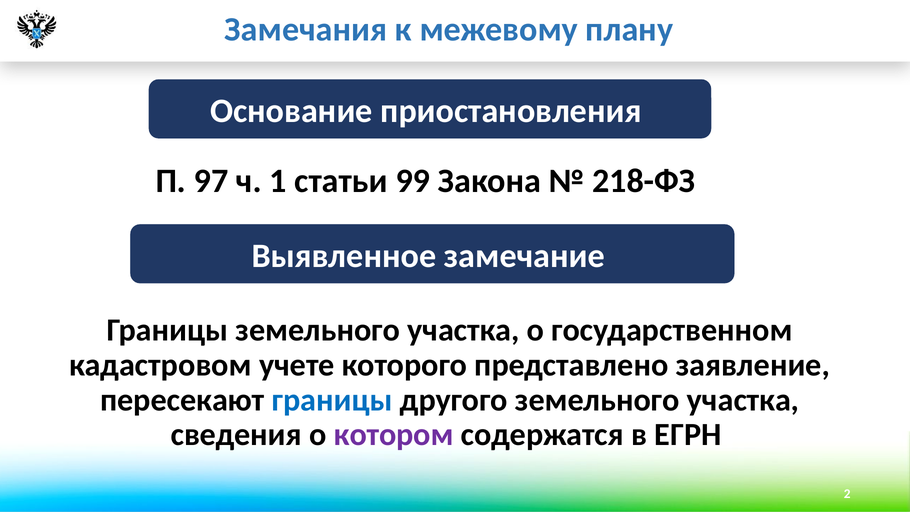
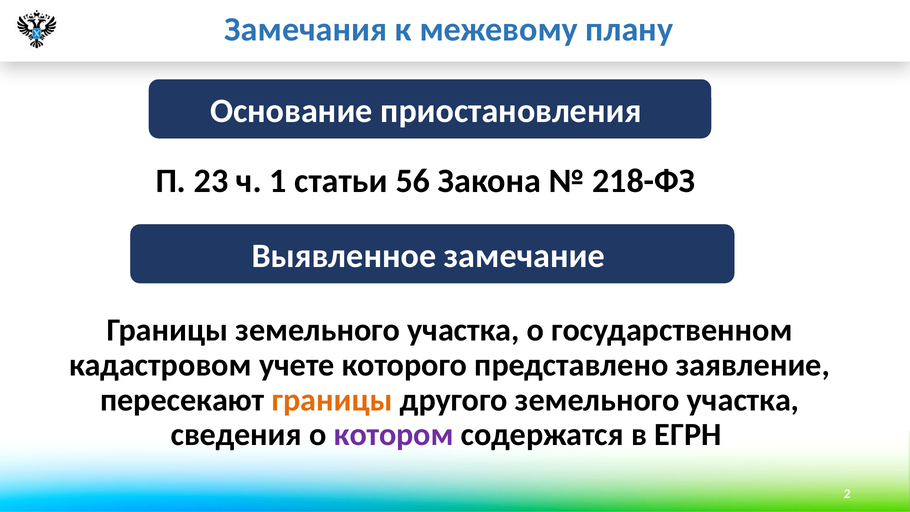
97: 97 -> 23
99: 99 -> 56
границы at (332, 400) colour: blue -> orange
